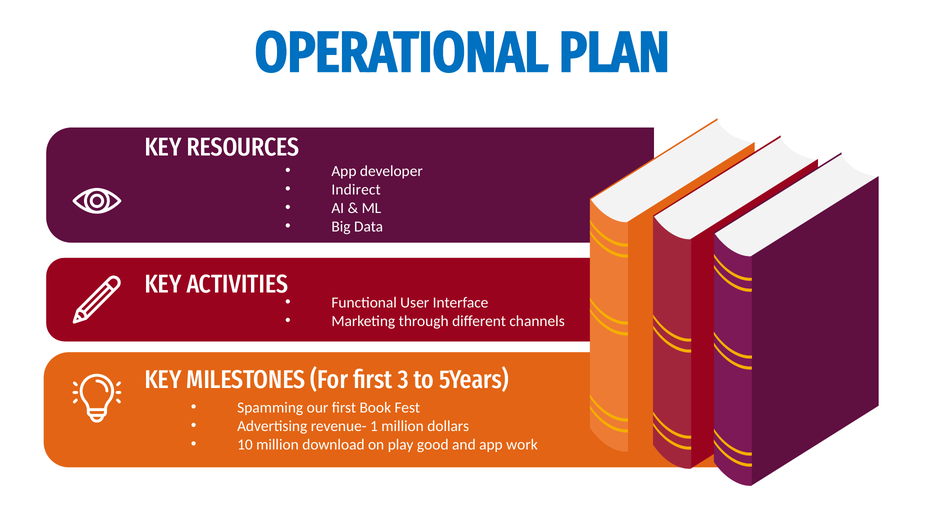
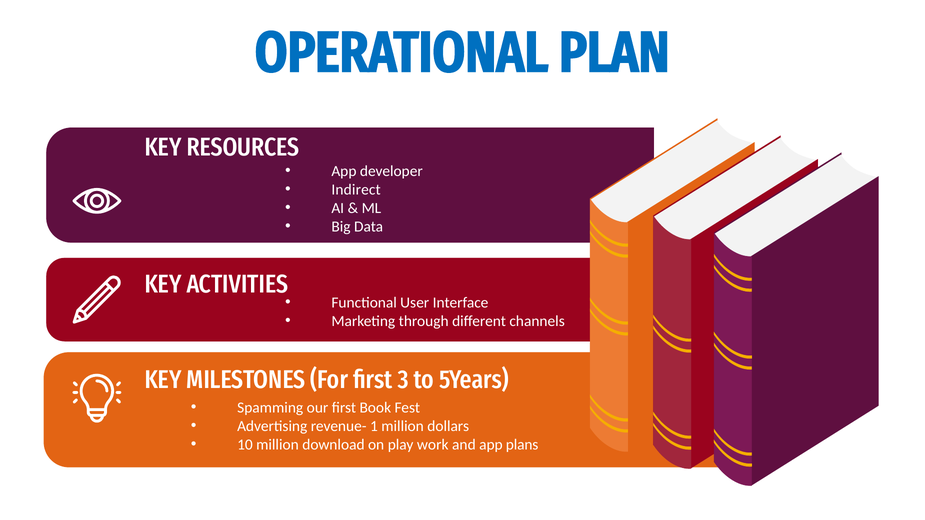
good: good -> work
work: work -> plans
